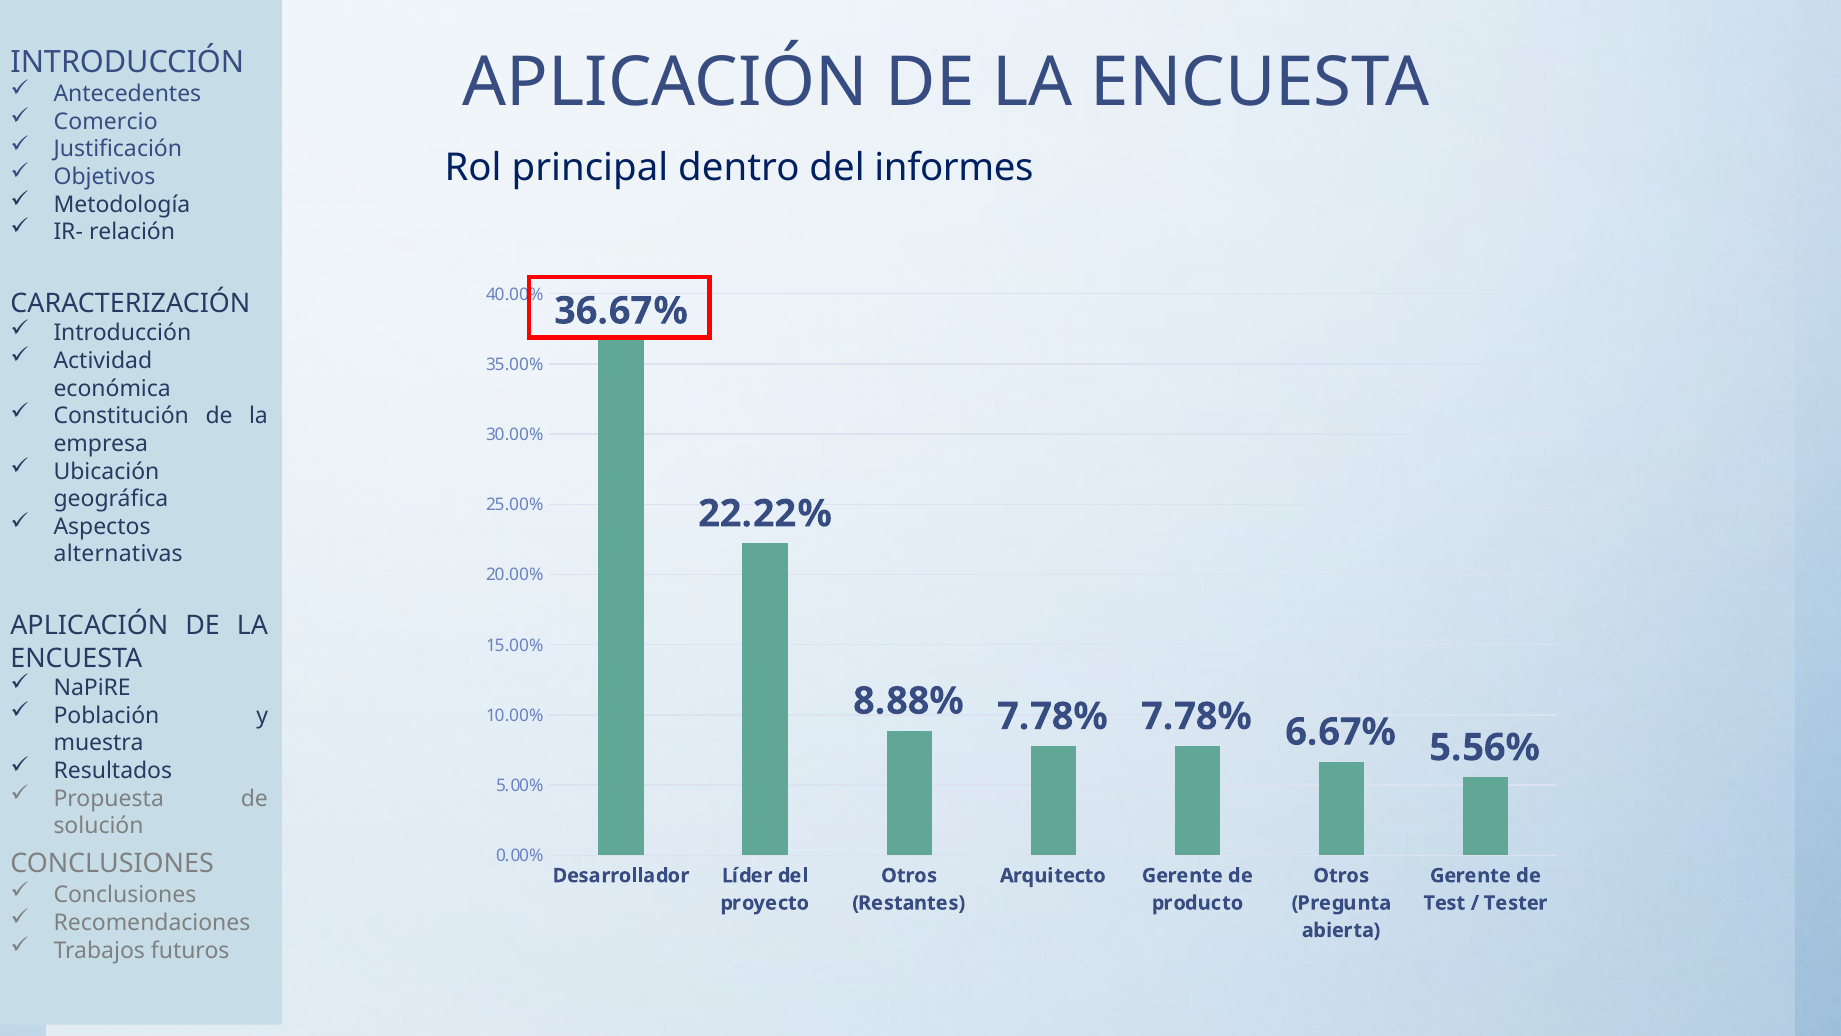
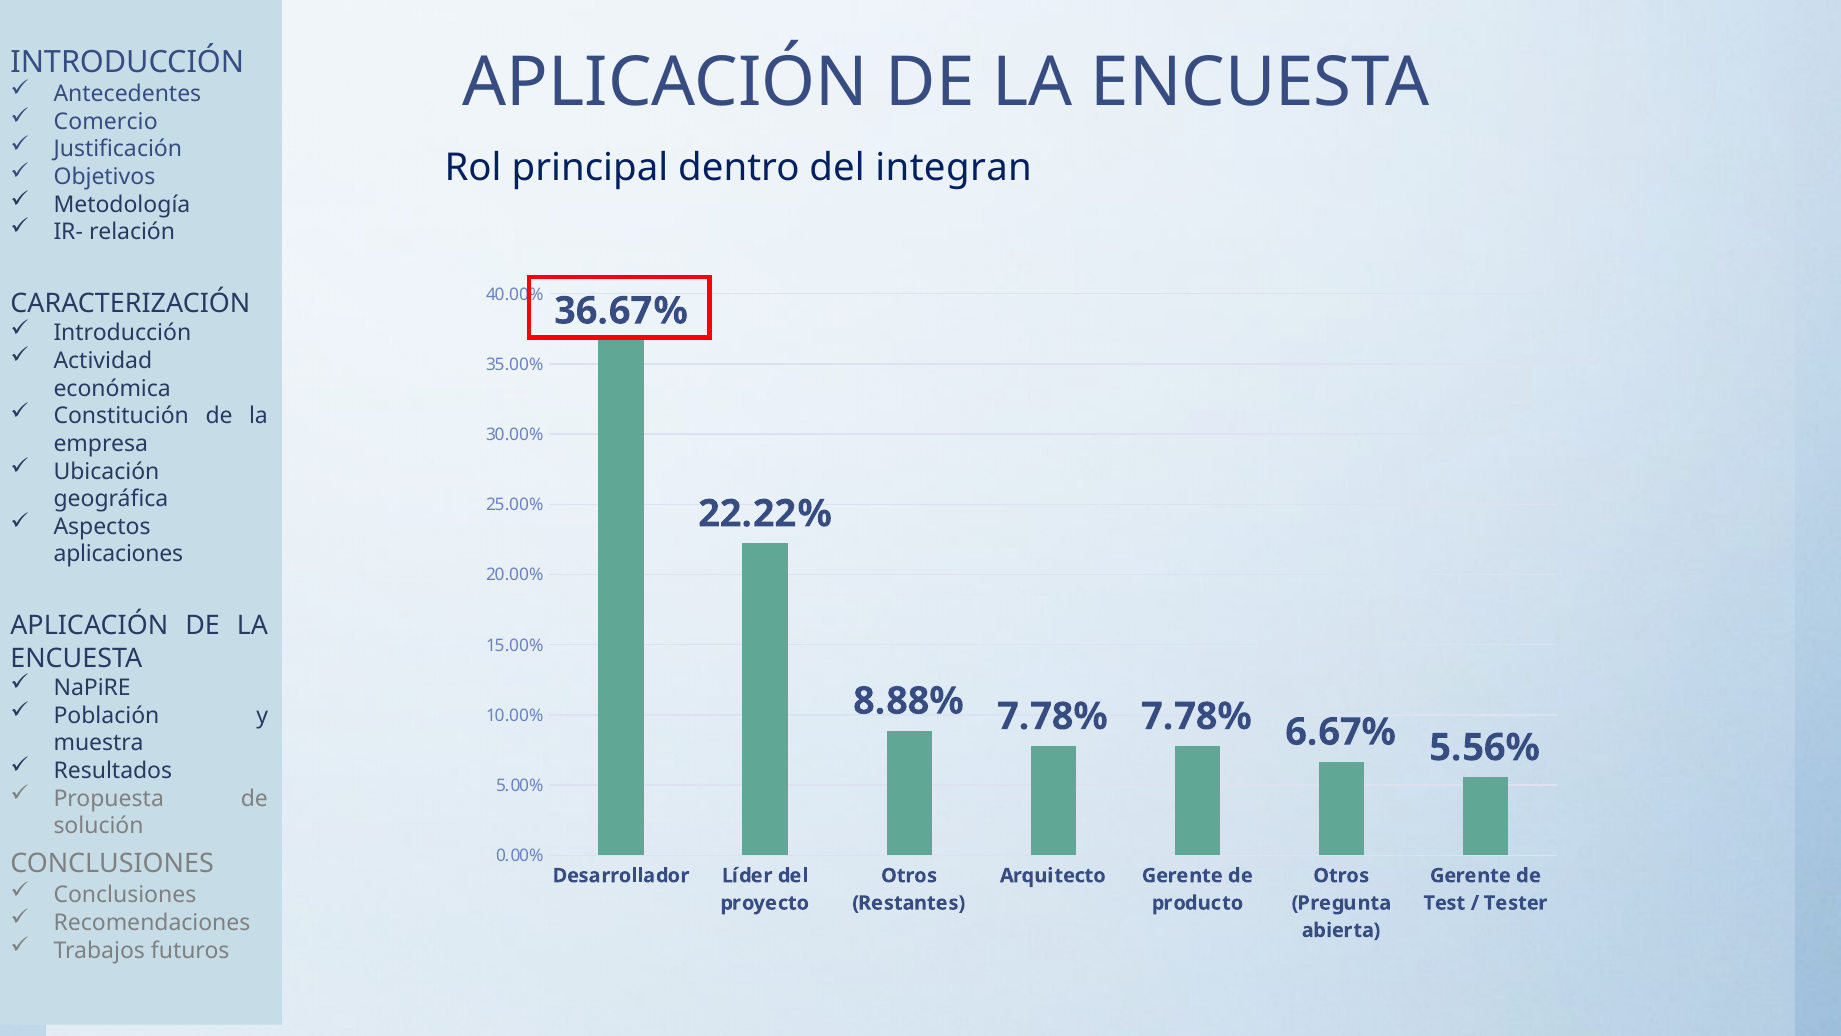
informes: informes -> integran
alternativas: alternativas -> aplicaciones
